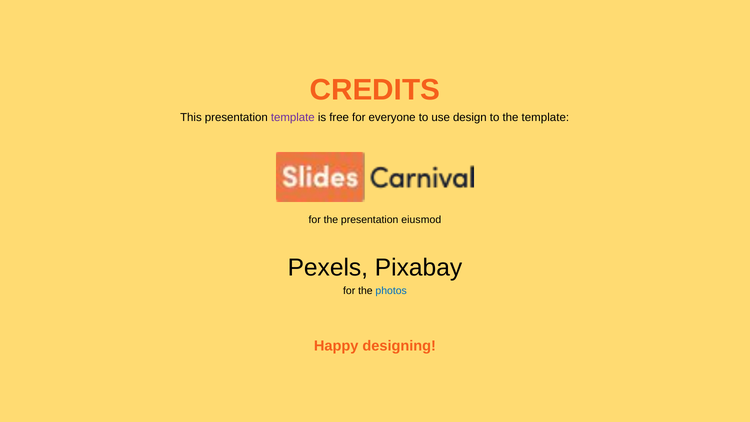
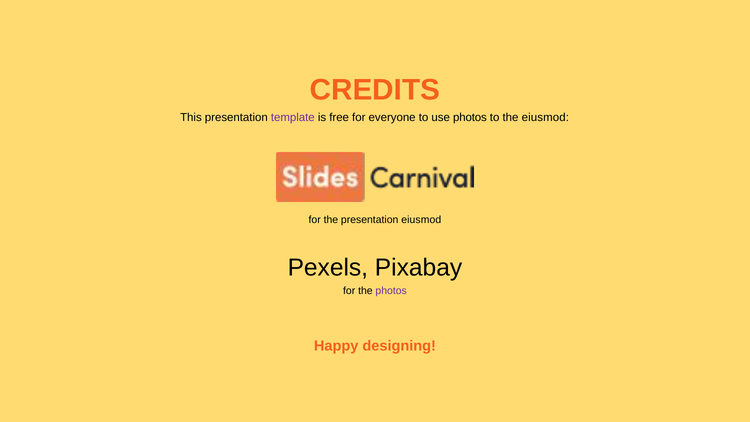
use design: design -> photos
the template: template -> eiusmod
photos at (391, 291) colour: blue -> purple
